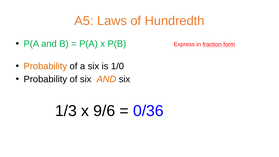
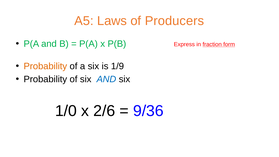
Hundredth: Hundredth -> Producers
1/0: 1/0 -> 1/9
AND at (106, 79) colour: orange -> blue
1/3: 1/3 -> 1/0
9/6: 9/6 -> 2/6
0/36: 0/36 -> 9/36
